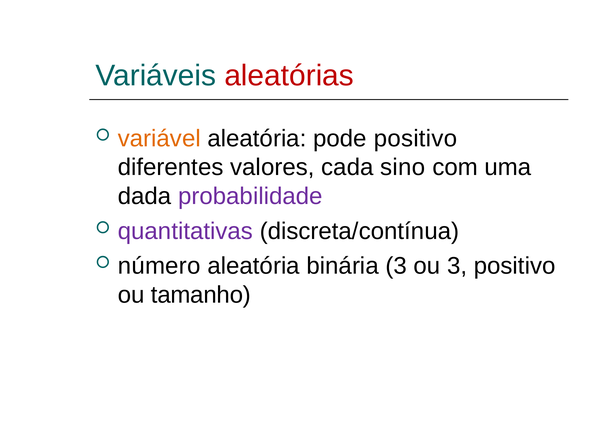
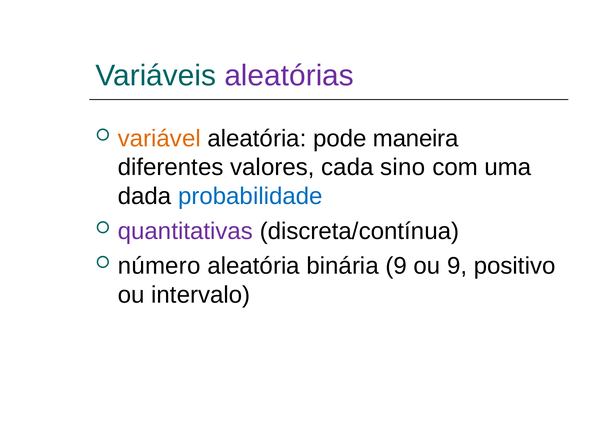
aleatórias colour: red -> purple
pode positivo: positivo -> maneira
probabilidade colour: purple -> blue
binária 3: 3 -> 9
ou 3: 3 -> 9
tamanho: tamanho -> intervalo
